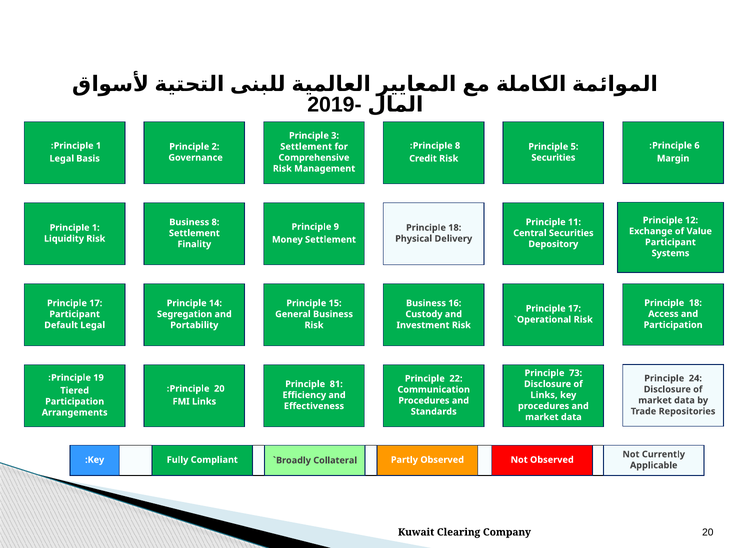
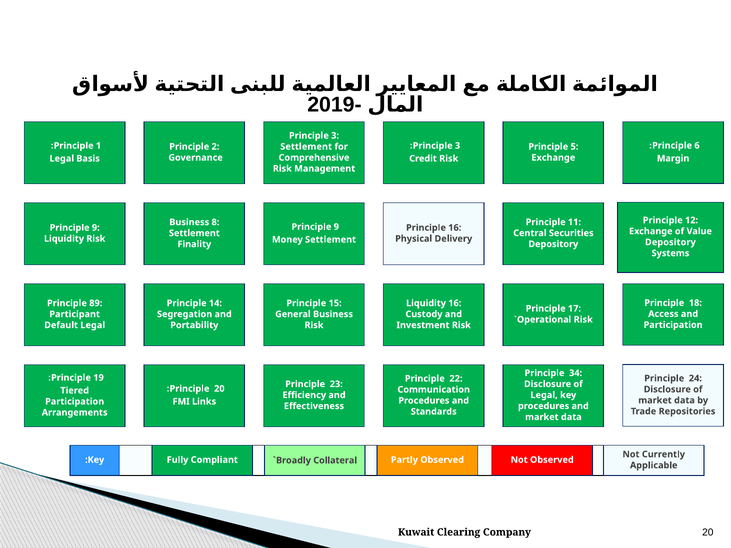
8 at (458, 146): 8 -> 3
Securities at (553, 158): Securities -> Exchange
1 at (96, 228): 1 -> 9
18 at (455, 228): 18 -> 16
Participant at (670, 242): Participant -> Depository
17 at (96, 303): 17 -> 89
Business at (426, 303): Business -> Liquidity
73: 73 -> 34
81: 81 -> 23
Links at (544, 395): Links -> Legal
